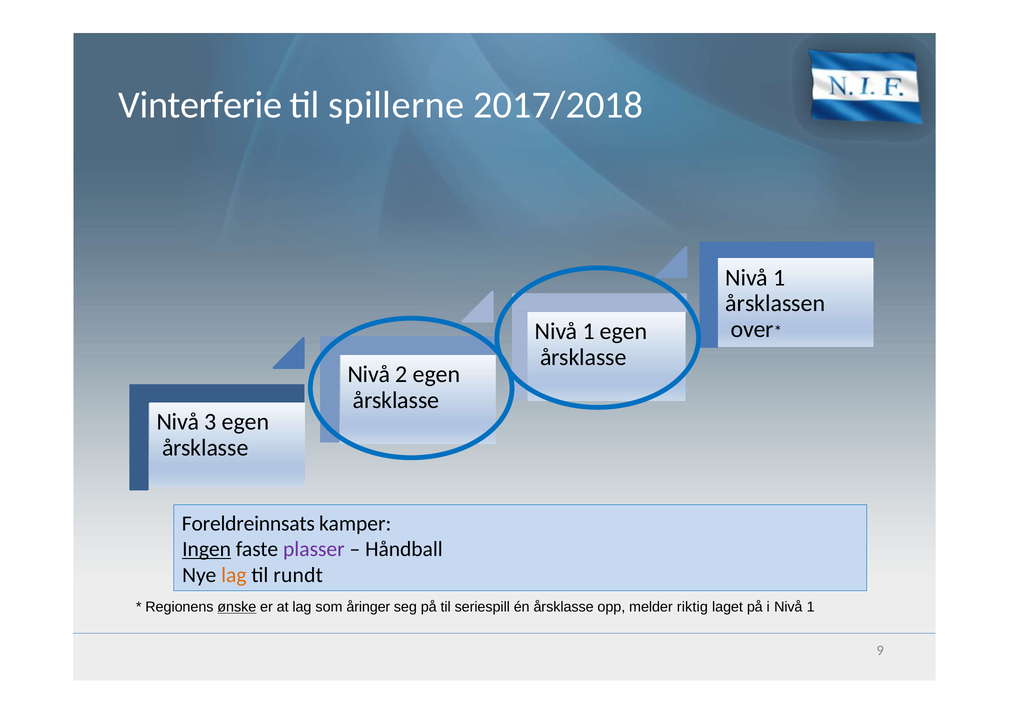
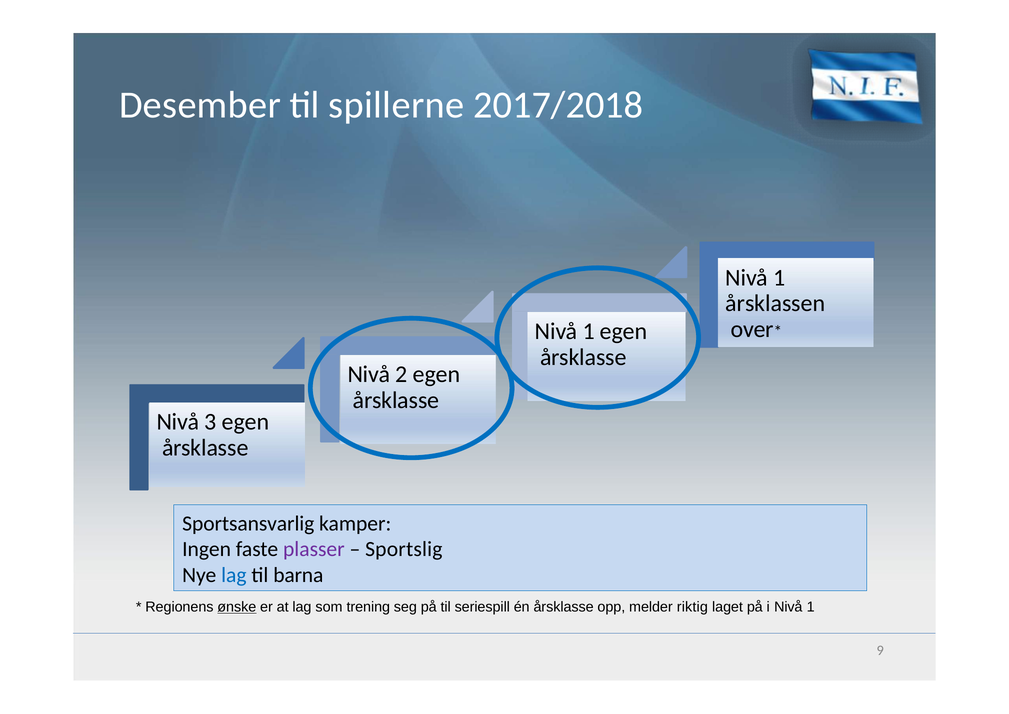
Vinterferie: Vinterferie -> Desember
Foreldreinnsats: Foreldreinnsats -> Sportsansvarlig
Ingen underline: present -> none
Håndball: Håndball -> Sportslig
lag at (234, 575) colour: orange -> blue
rundt: rundt -> barna
åringer: åringer -> trening
